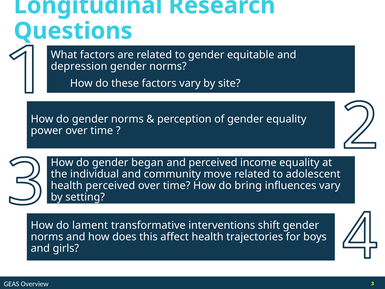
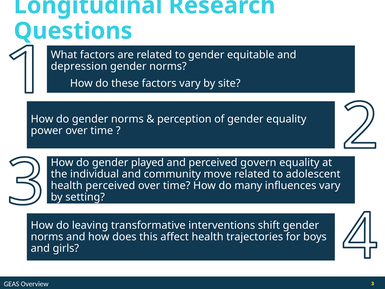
began: began -> played
income: income -> govern
bring: bring -> many
lament: lament -> leaving
